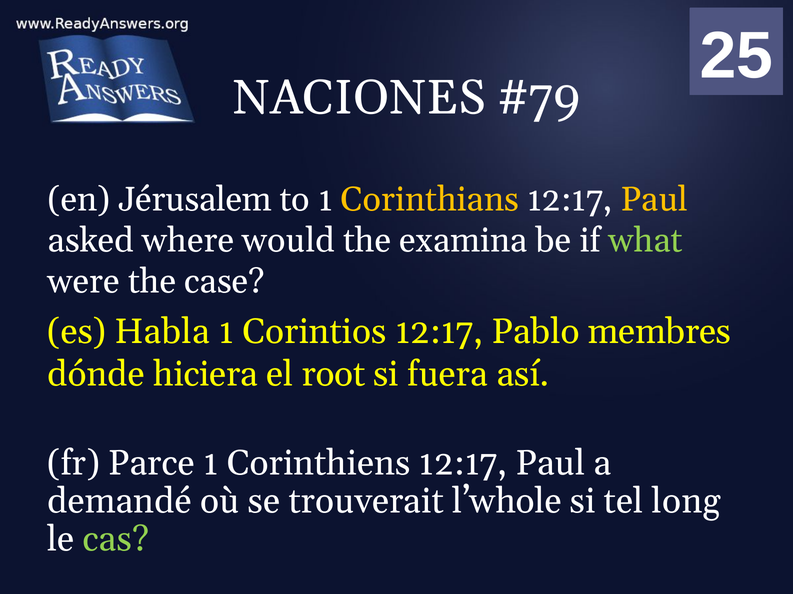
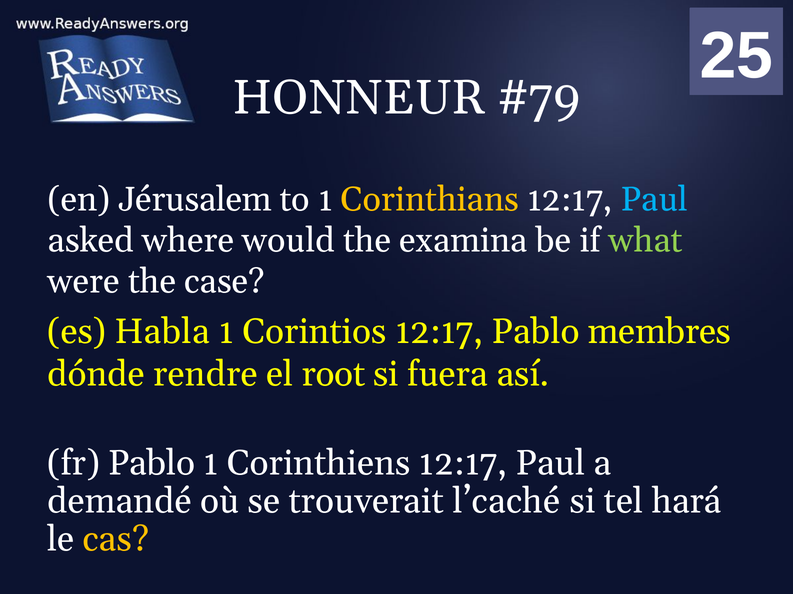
NACIONES: NACIONES -> HONNEUR
Paul at (654, 200) colour: yellow -> light blue
hiciera: hiciera -> rendre
fr Parce: Parce -> Pablo
l’whole: l’whole -> l’caché
long: long -> hará
cas colour: light green -> yellow
